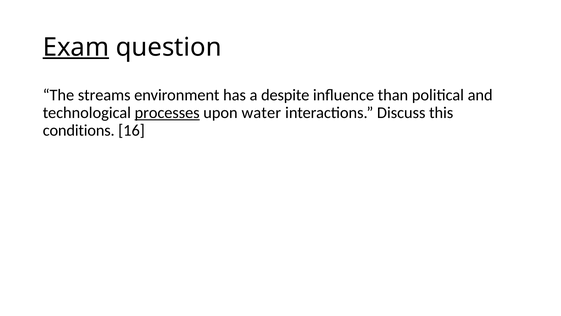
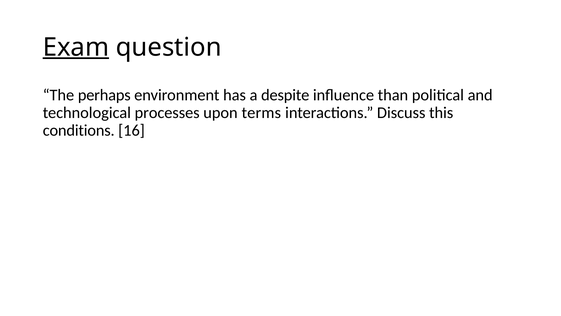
streams: streams -> perhaps
processes underline: present -> none
water: water -> terms
